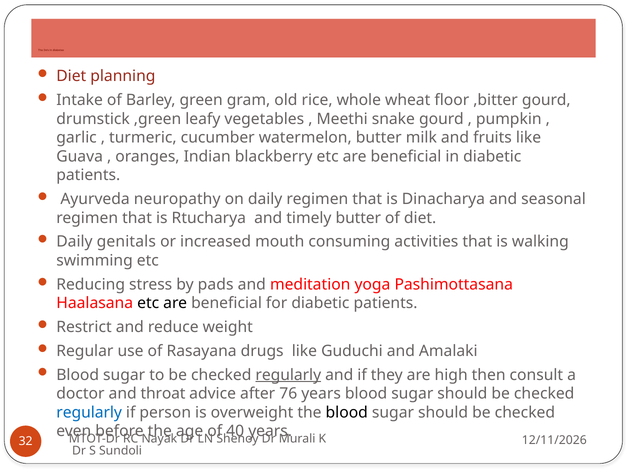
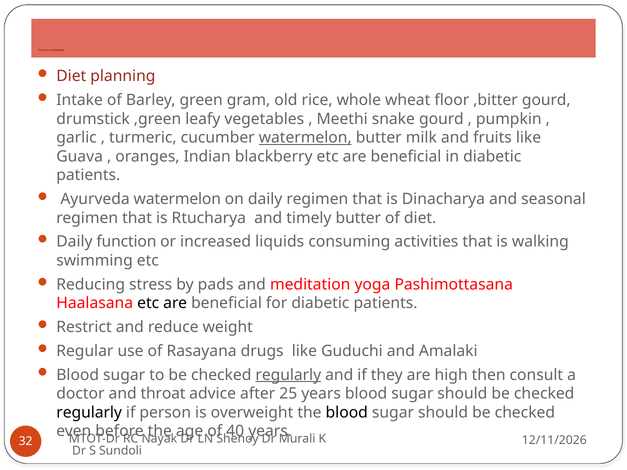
watermelon at (305, 138) underline: none -> present
Ayurveda neuropathy: neuropathy -> watermelon
genitals: genitals -> function
mouth: mouth -> liquids
76: 76 -> 25
regularly at (89, 413) colour: blue -> black
